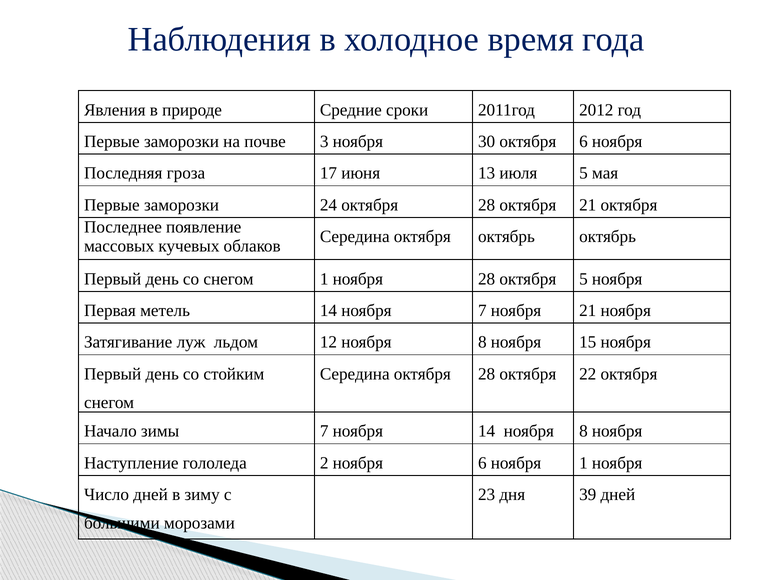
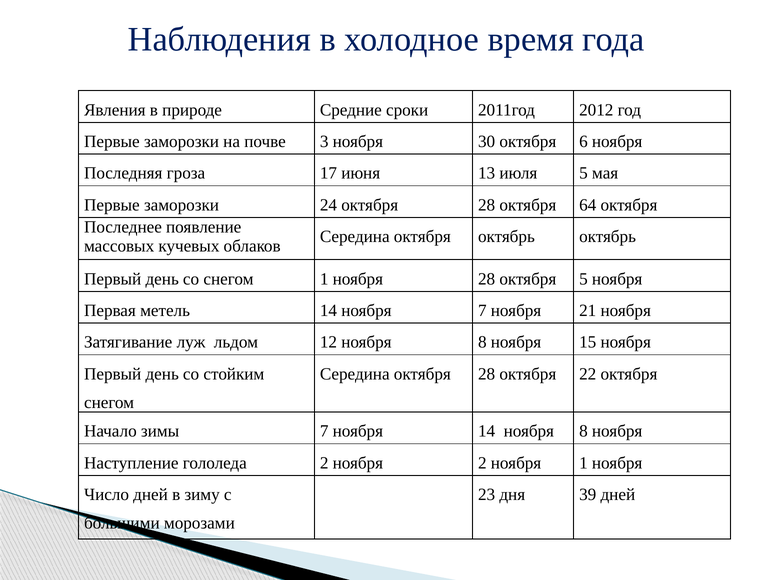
октября 21: 21 -> 64
ноября 6: 6 -> 2
